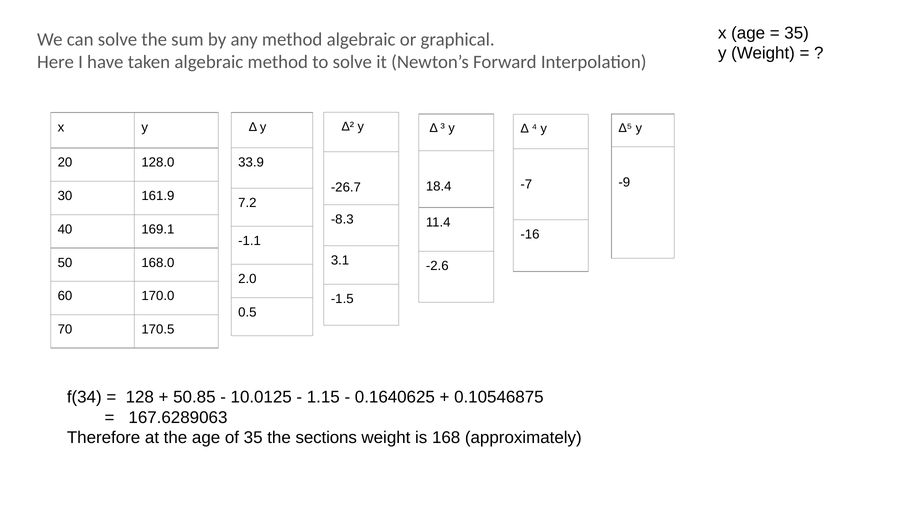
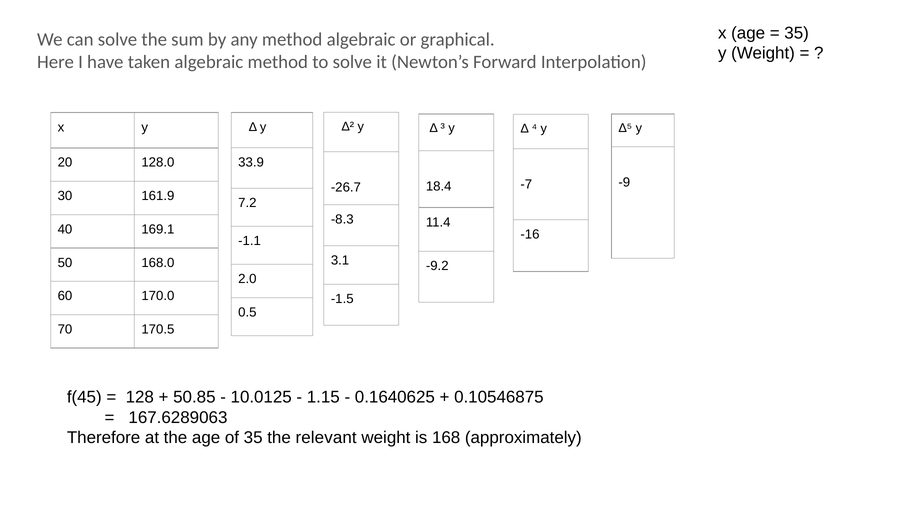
-2.6: -2.6 -> -9.2
f(34: f(34 -> f(45
sections: sections -> relevant
